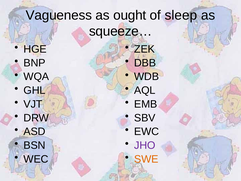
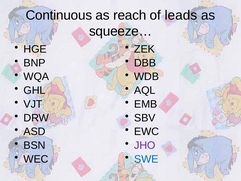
Vagueness: Vagueness -> Continuous
ought: ought -> reach
sleep: sleep -> leads
SWE colour: orange -> blue
